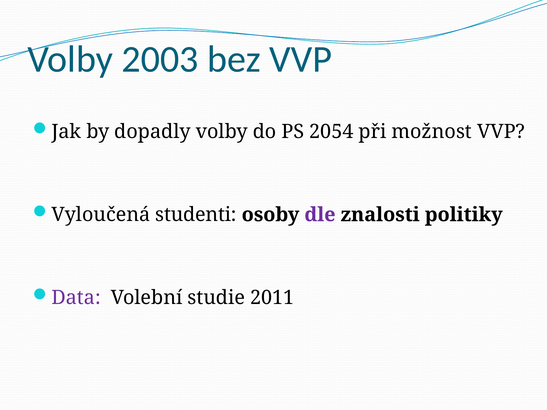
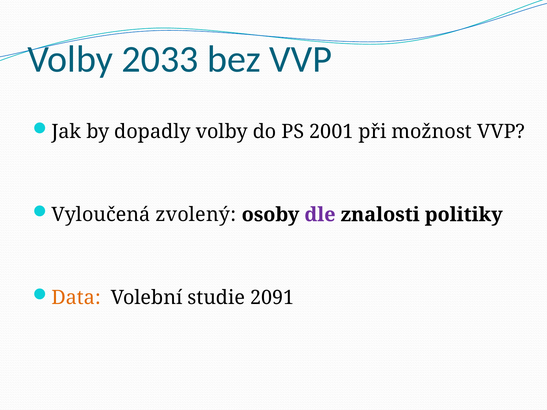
2003: 2003 -> 2033
2054: 2054 -> 2001
studenti: studenti -> zvolený
Data colour: purple -> orange
2011: 2011 -> 2091
